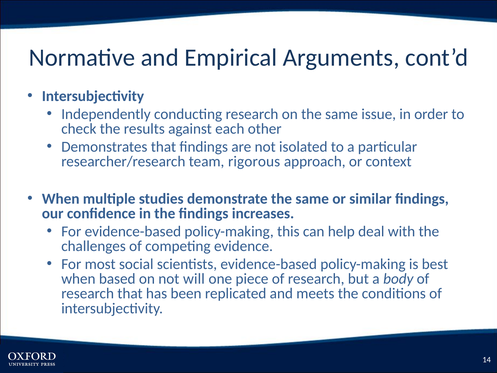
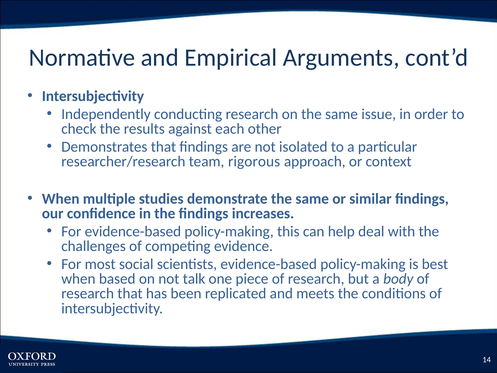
will: will -> talk
